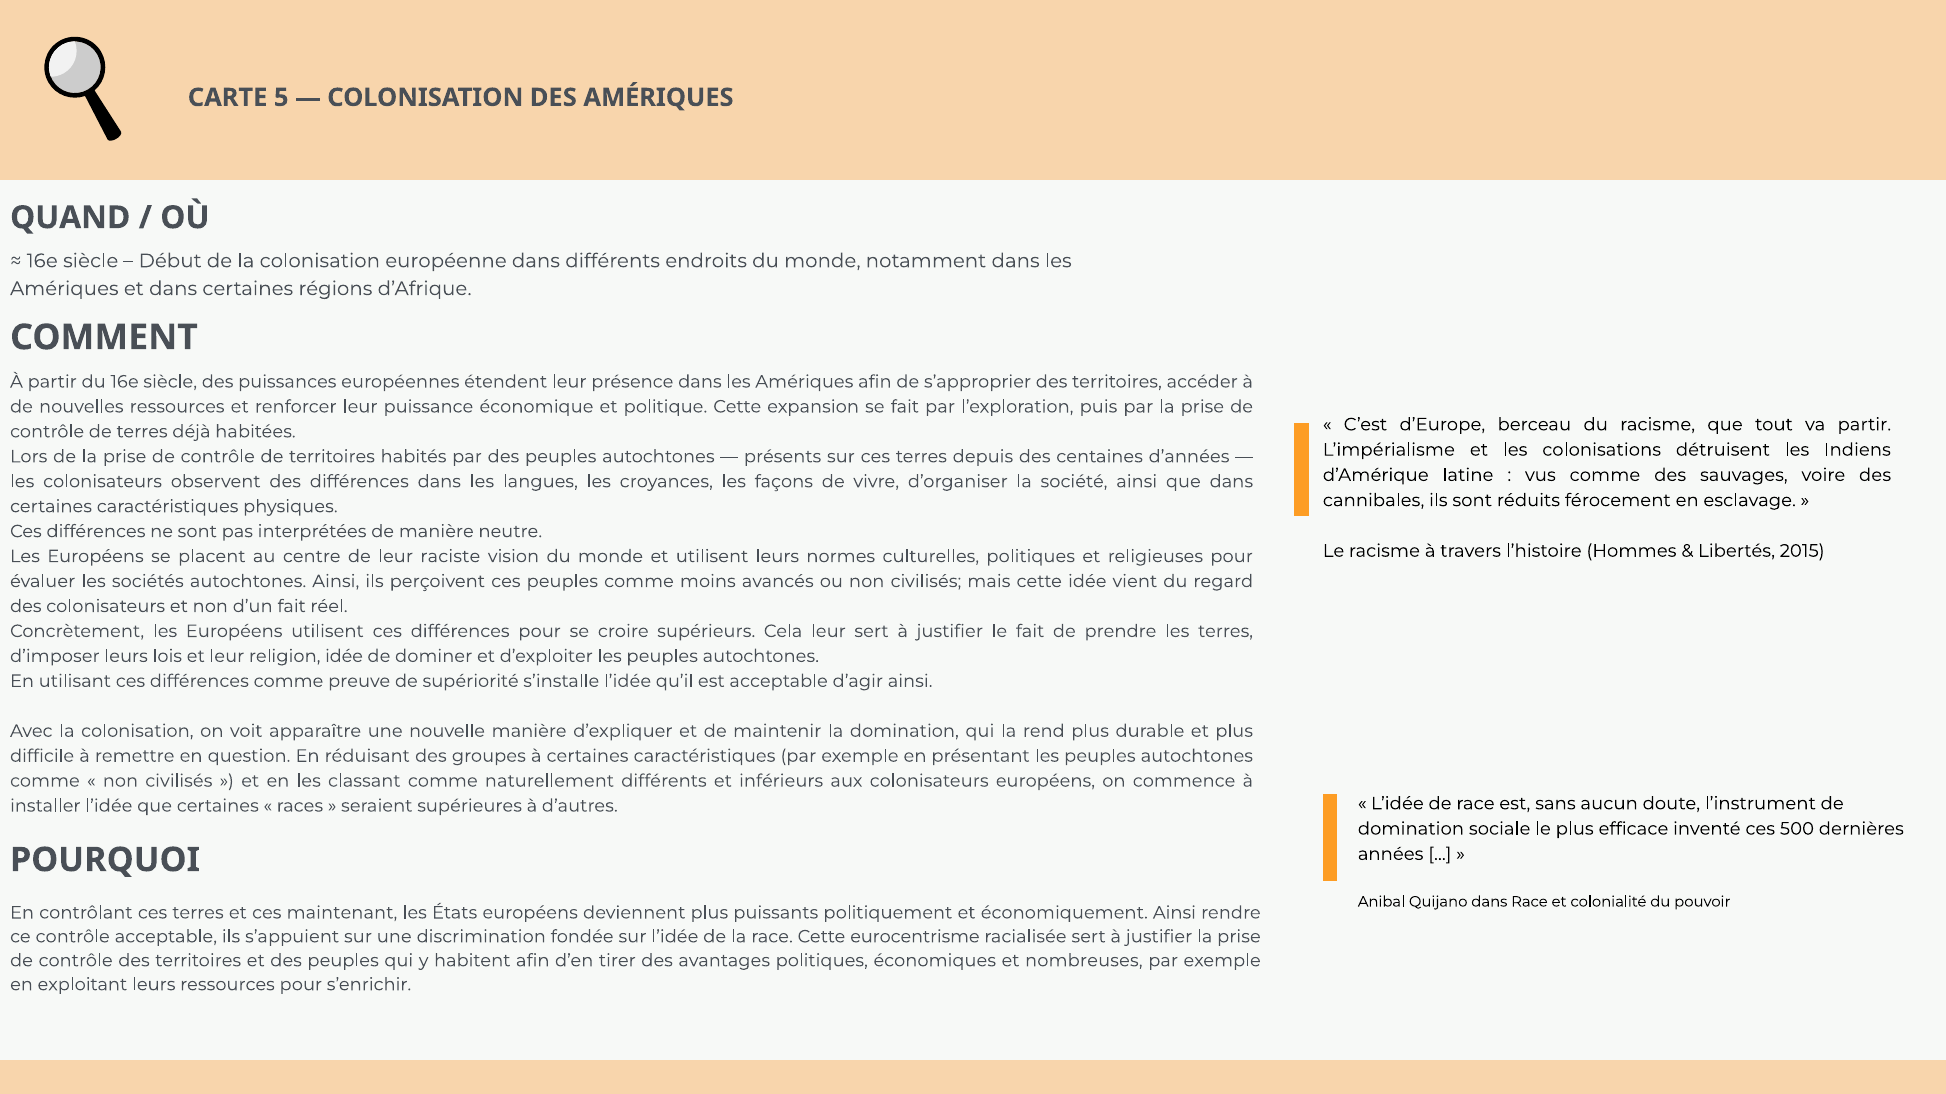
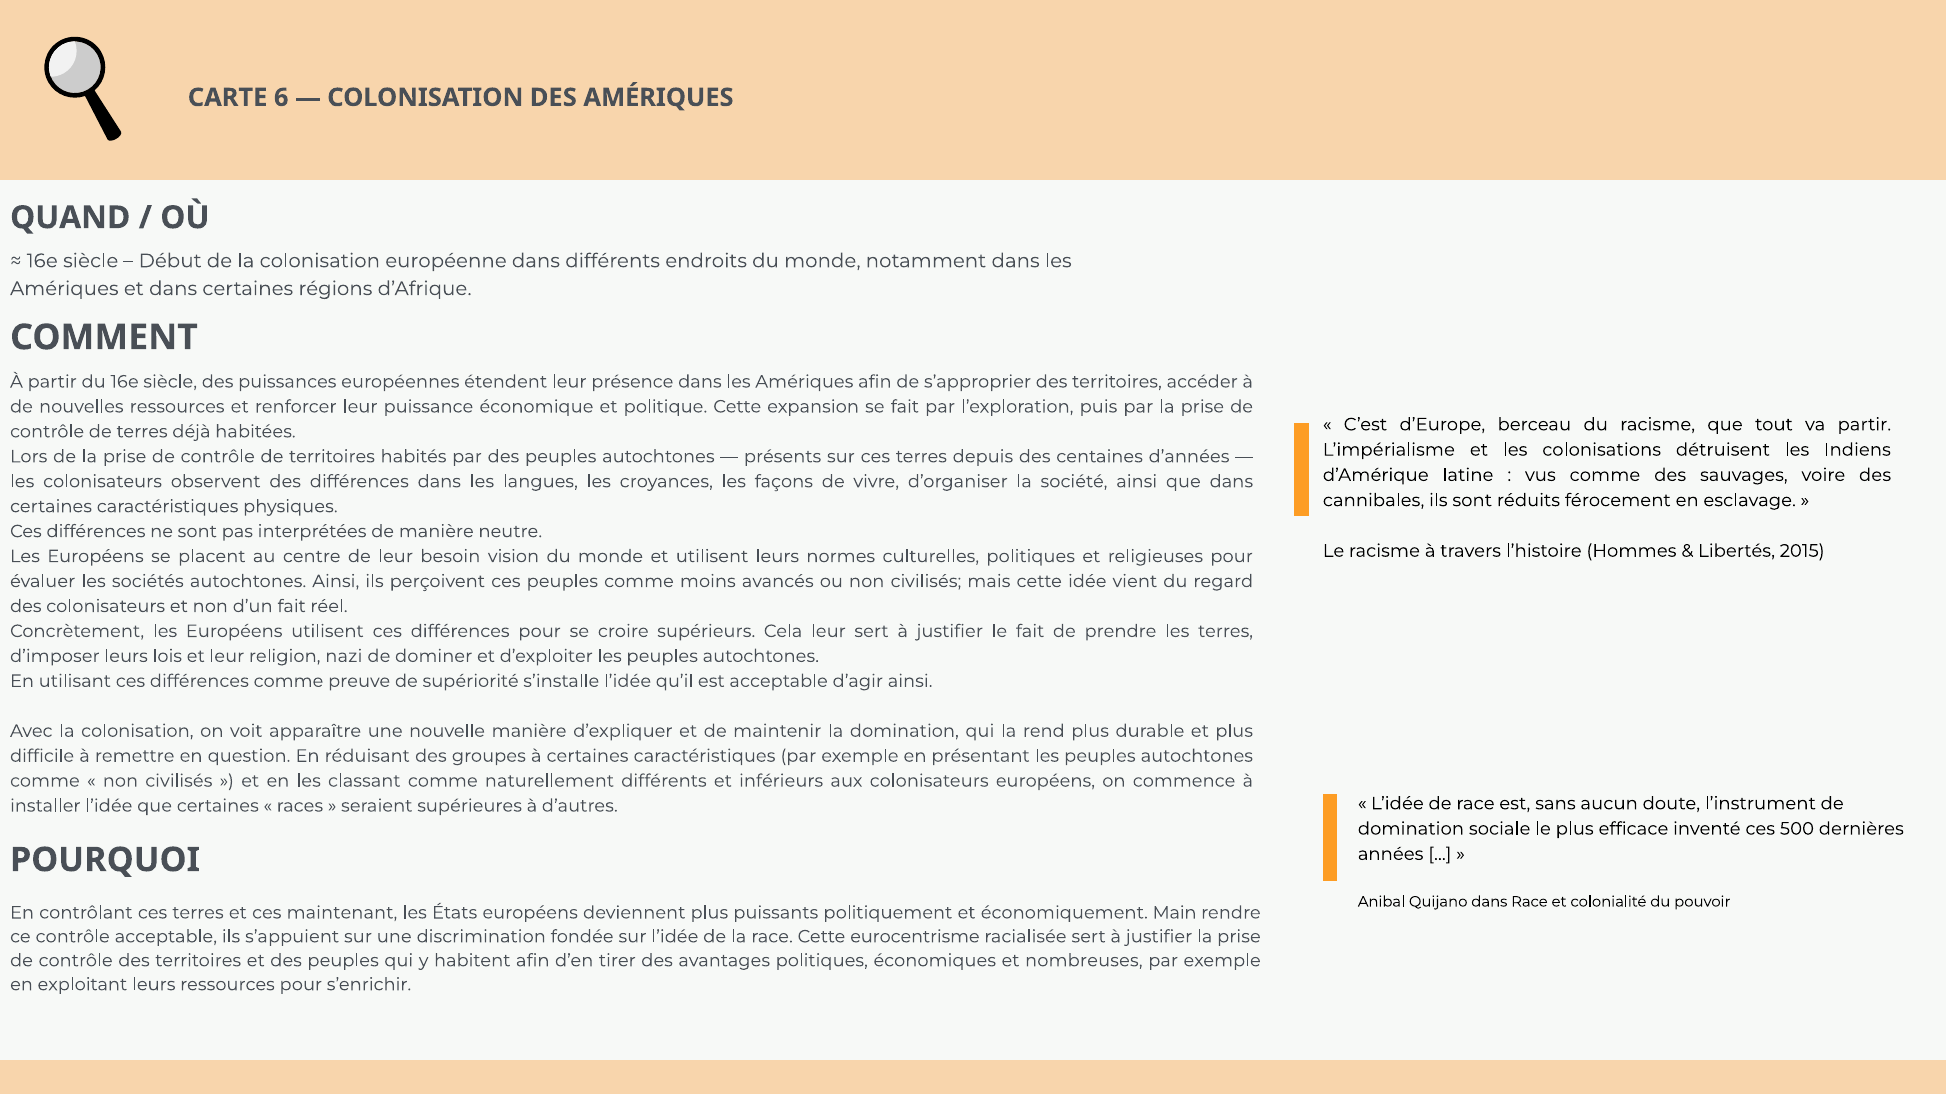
5: 5 -> 6
raciste: raciste -> besoin
religion idée: idée -> nazi
économiquement Ainsi: Ainsi -> Main
